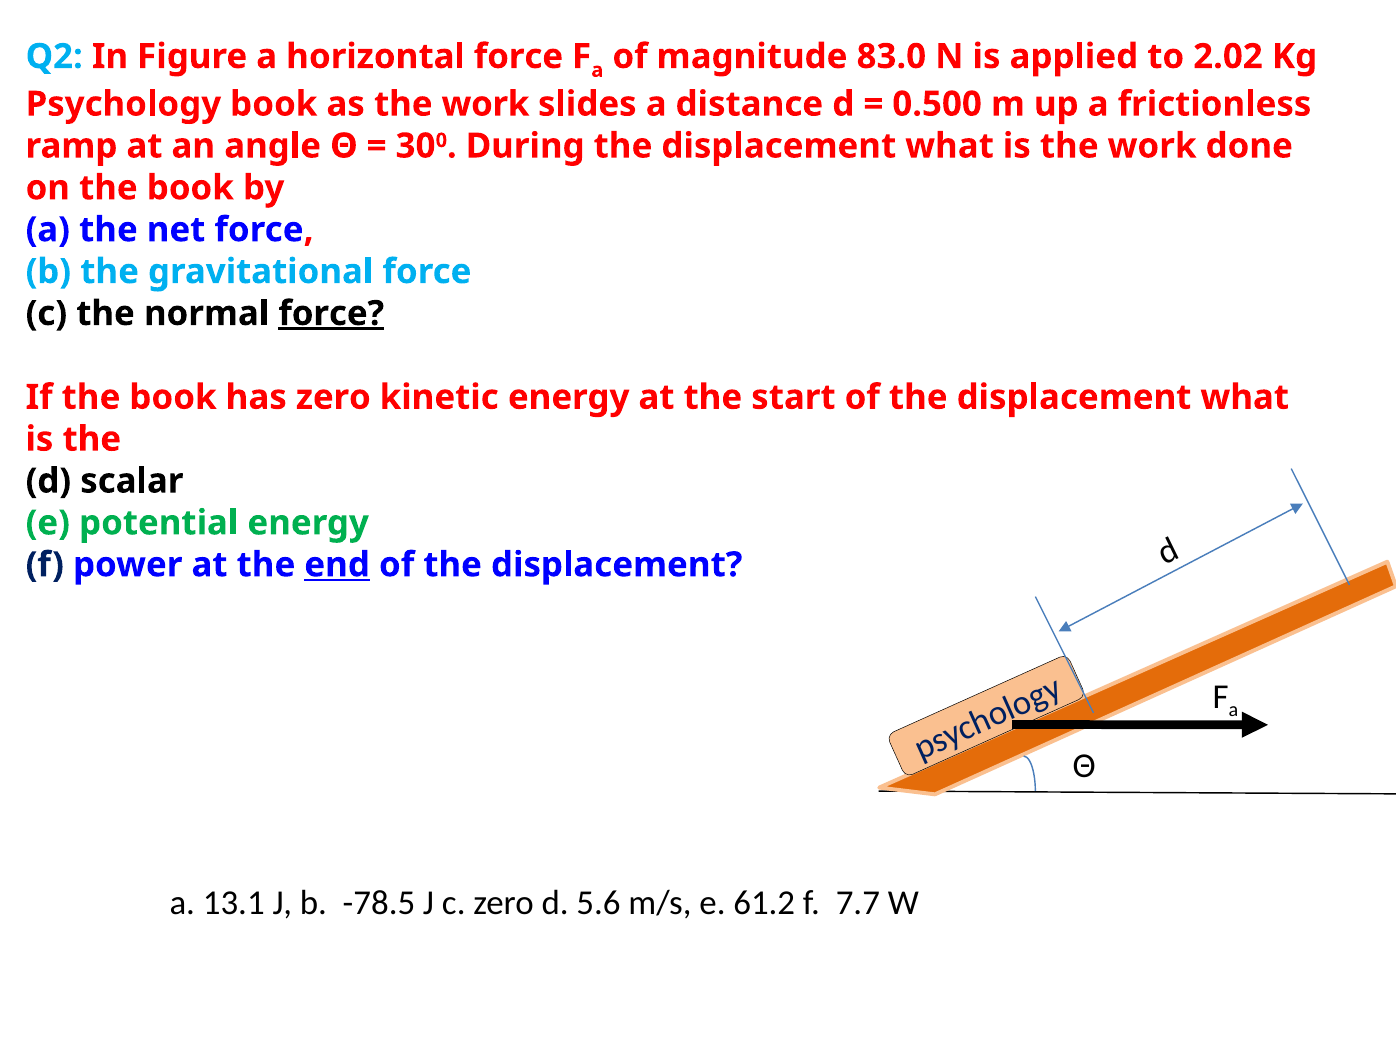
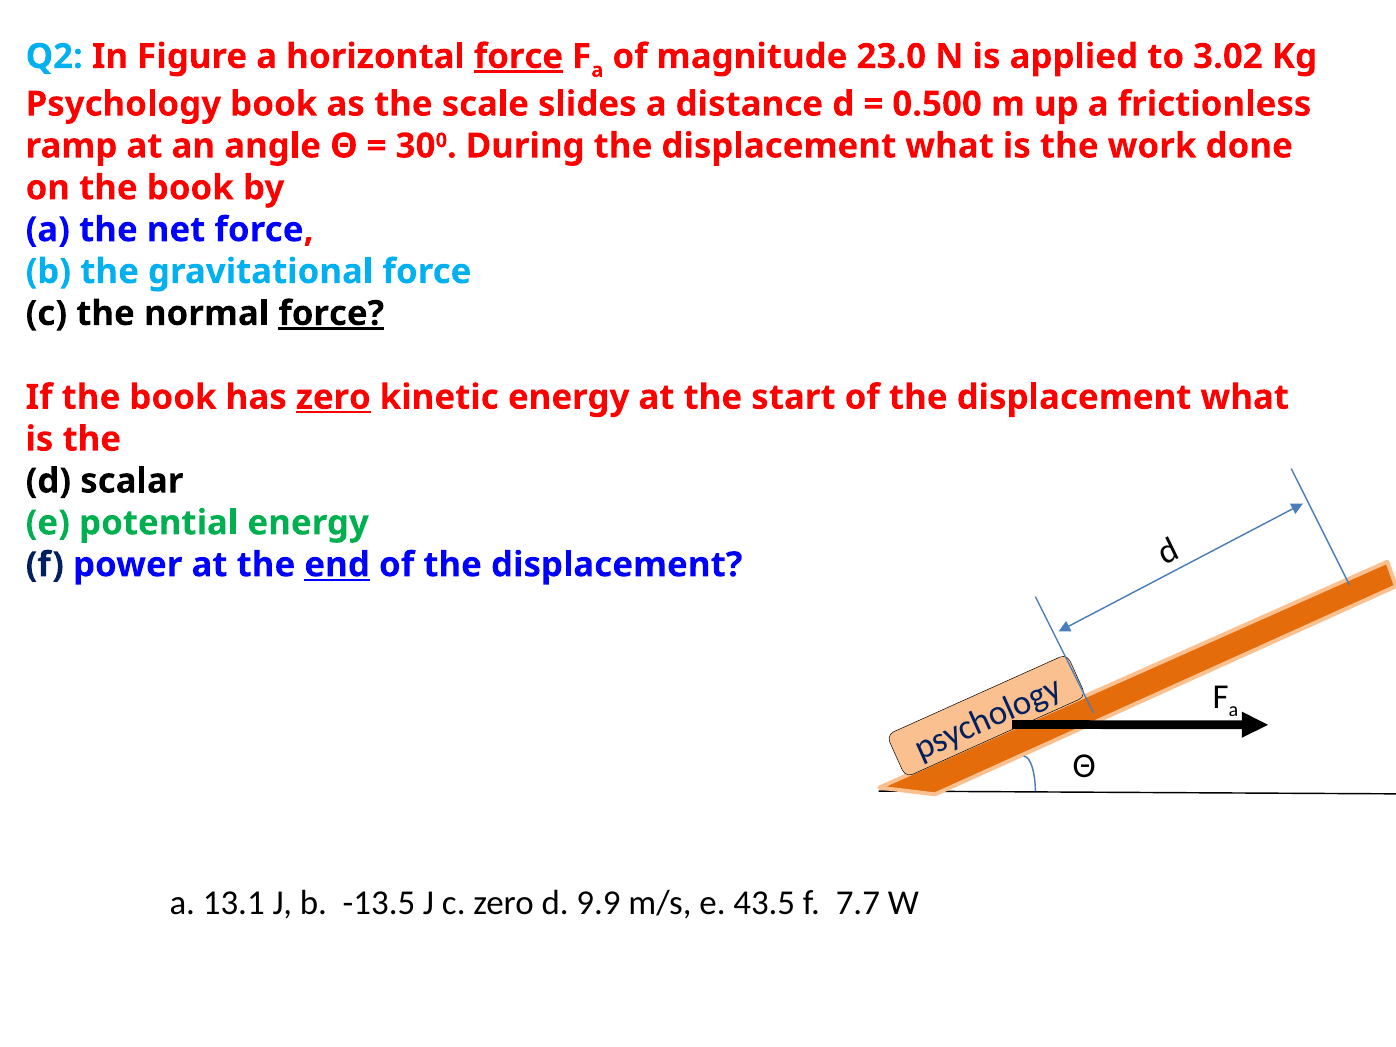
force at (518, 57) underline: none -> present
83.0: 83.0 -> 23.0
2.02: 2.02 -> 3.02
as the work: work -> scale
zero at (333, 397) underline: none -> present
-78.5: -78.5 -> -13.5
5.6: 5.6 -> 9.9
61.2: 61.2 -> 43.5
